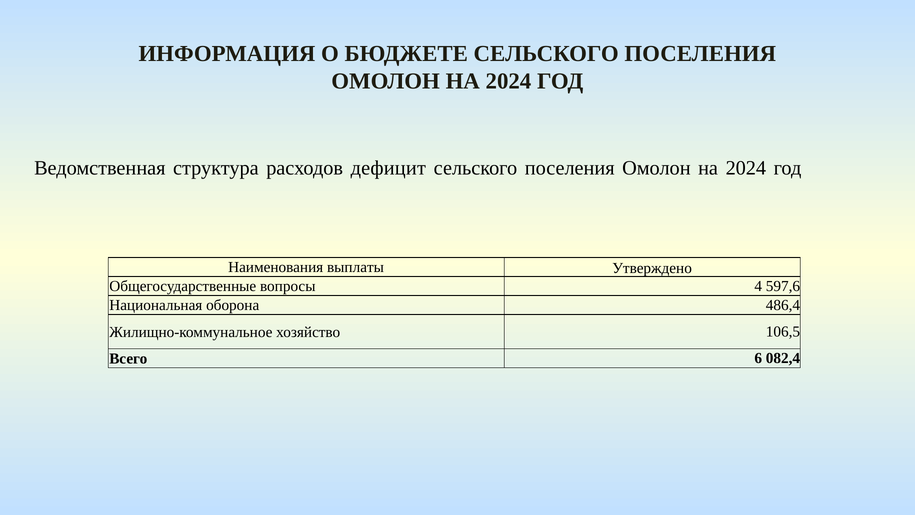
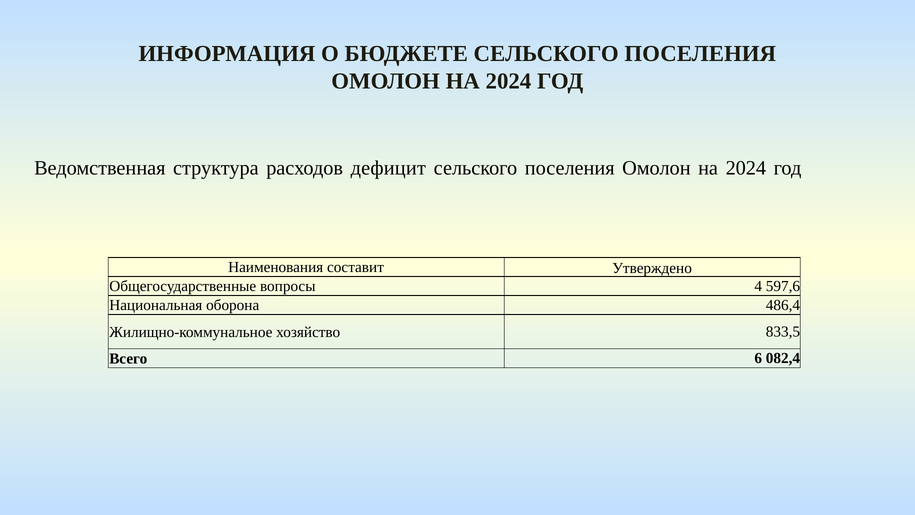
выплаты: выплаты -> составит
106,5: 106,5 -> 833,5
